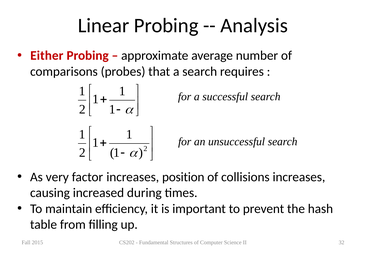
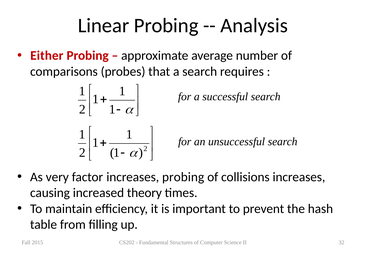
increases position: position -> probing
during: during -> theory
